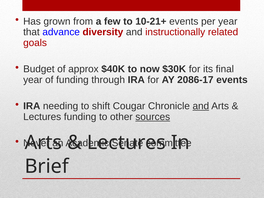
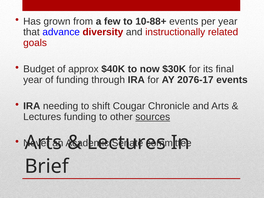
10-21+: 10-21+ -> 10-88+
2086-17: 2086-17 -> 2076-17
and at (201, 106) underline: present -> none
